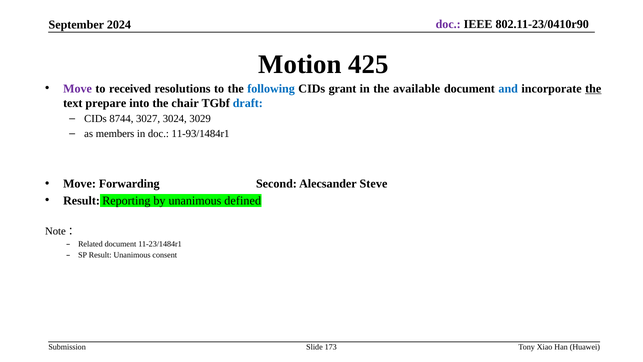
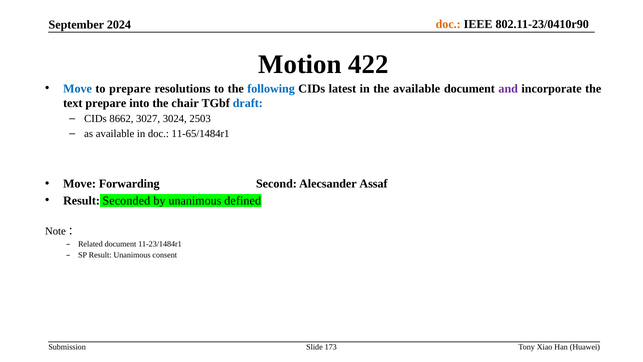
doc at (448, 24) colour: purple -> orange
425: 425 -> 422
Move at (78, 88) colour: purple -> blue
to received: received -> prepare
grant: grant -> latest
and colour: blue -> purple
the at (593, 88) underline: present -> none
8744: 8744 -> 8662
3029: 3029 -> 2503
as members: members -> available
11-93/1484r1: 11-93/1484r1 -> 11-65/1484r1
Steve: Steve -> Assaf
Reporting: Reporting -> Seconded
